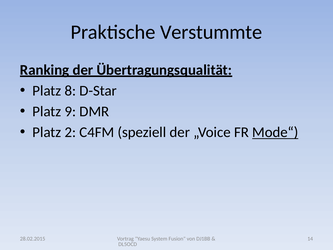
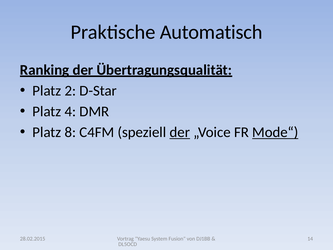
Verstummte: Verstummte -> Automatisch
8: 8 -> 2
9: 9 -> 4
2: 2 -> 8
der at (180, 132) underline: none -> present
